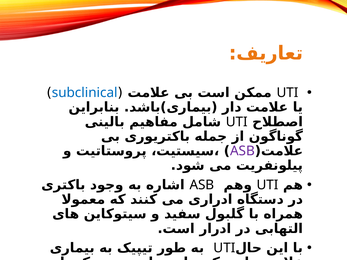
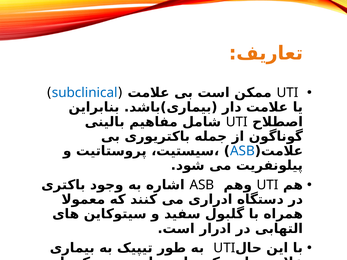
ASB at (243, 151) colour: purple -> blue
